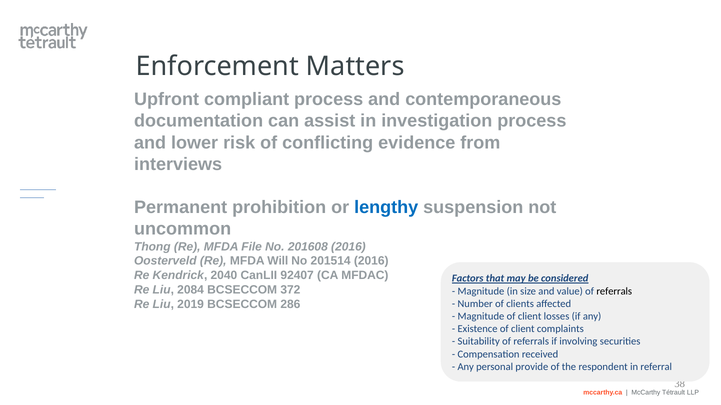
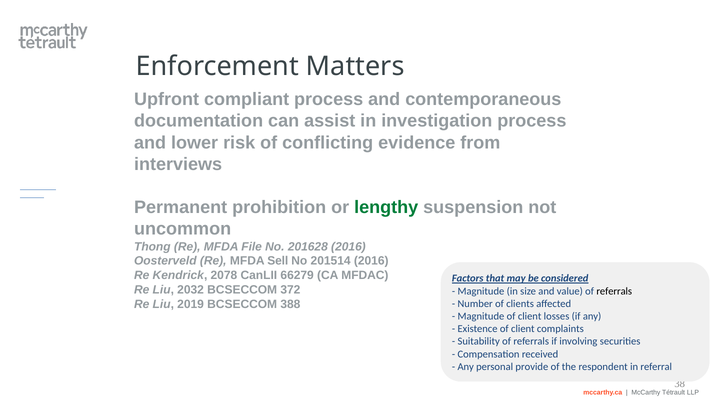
lengthy colour: blue -> green
201608: 201608 -> 201628
Will: Will -> Sell
2040: 2040 -> 2078
92407: 92407 -> 66279
2084: 2084 -> 2032
286: 286 -> 388
